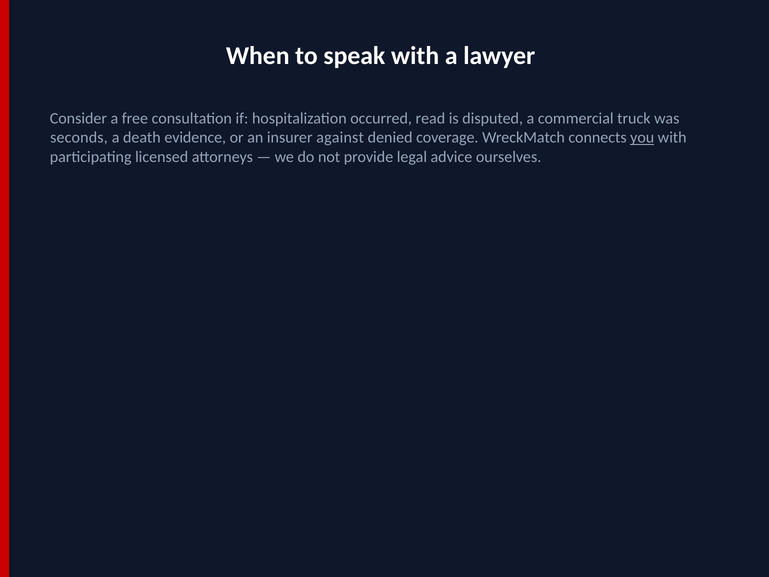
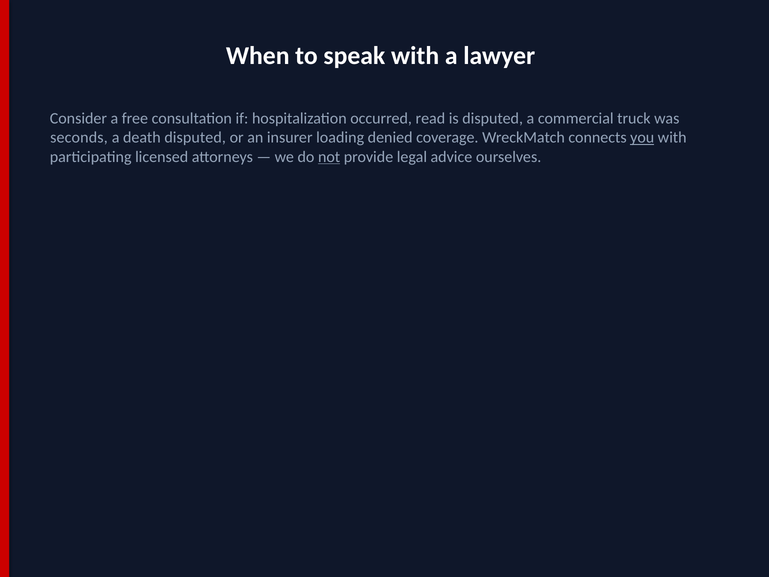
death evidence: evidence -> disputed
against: against -> loading
not underline: none -> present
